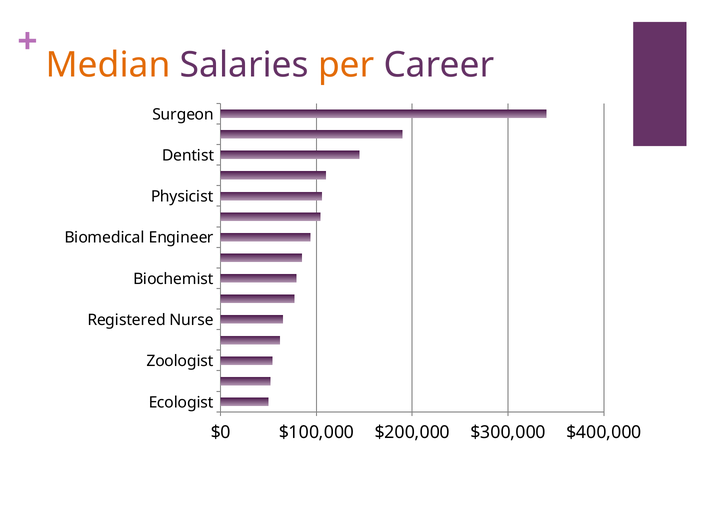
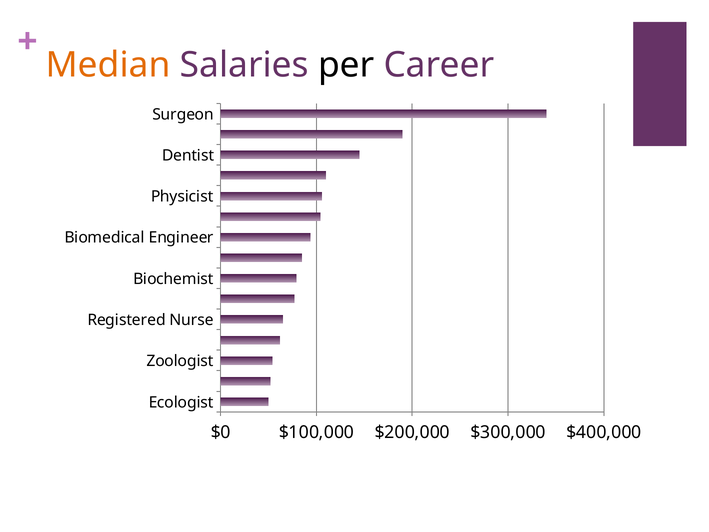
per colour: orange -> black
